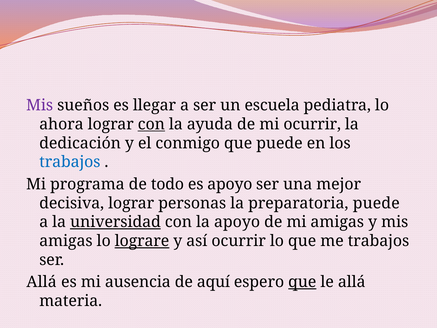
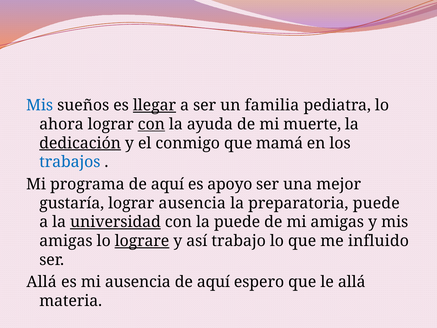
Mis at (40, 105) colour: purple -> blue
llegar underline: none -> present
escuela: escuela -> familia
mi ocurrir: ocurrir -> muerte
dedicación underline: none -> present
que puede: puede -> mamá
programa de todo: todo -> aquí
decisiva: decisiva -> gustaría
lograr personas: personas -> ausencia
la apoyo: apoyo -> puede
así ocurrir: ocurrir -> trabajo
me trabajos: trabajos -> influido
que at (302, 282) underline: present -> none
